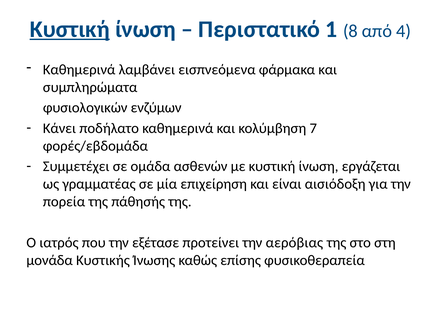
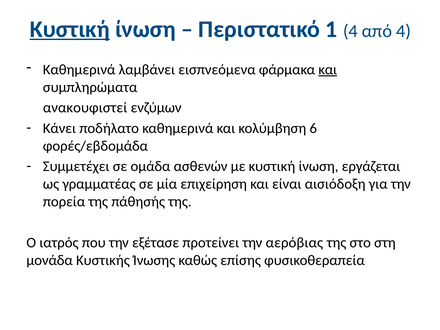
1 8: 8 -> 4
και at (328, 70) underline: none -> present
φυσιολογικών: φυσιολογικών -> ανακουφιστεί
7: 7 -> 6
